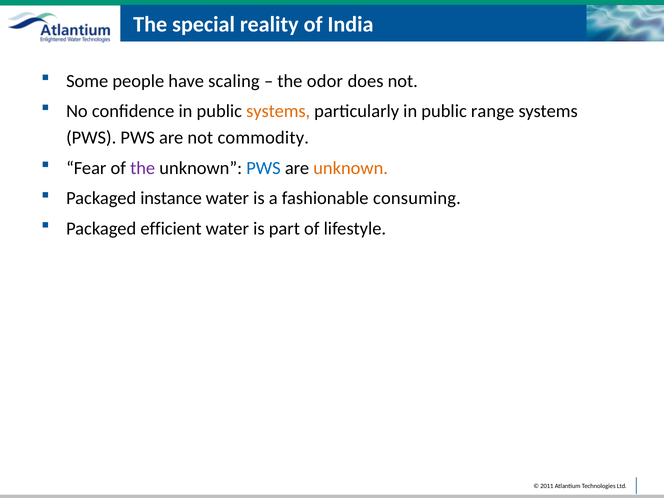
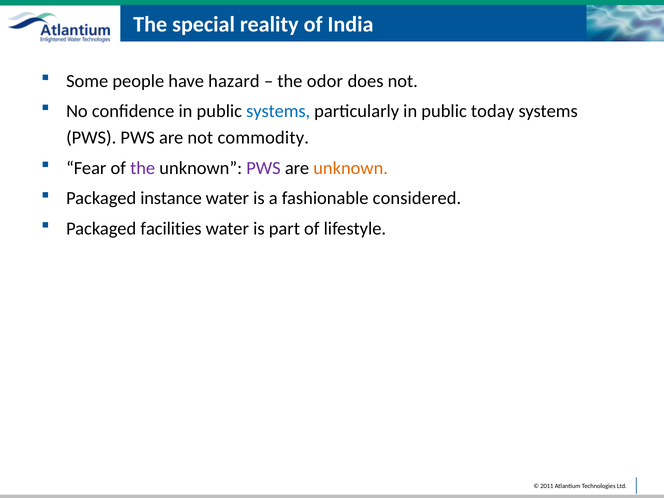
scaling: scaling -> hazard
systems at (278, 111) colour: orange -> blue
range: range -> today
PWS at (263, 168) colour: blue -> purple
consuming: consuming -> considered
efficient: efficient -> facilities
